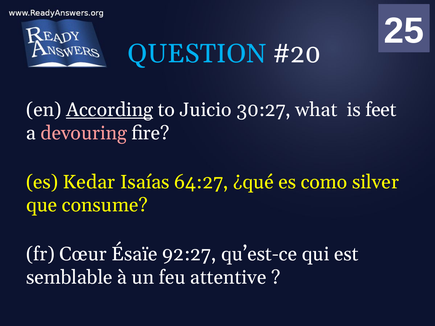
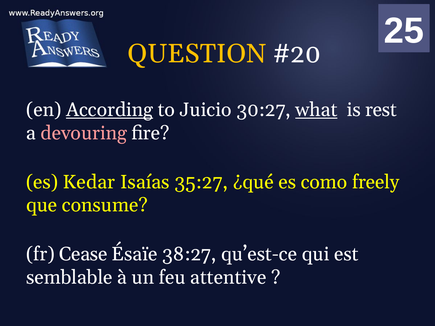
QUESTION colour: light blue -> yellow
what underline: none -> present
feet: feet -> rest
64:27: 64:27 -> 35:27
silver: silver -> freely
Cœur: Cœur -> Cease
92:27: 92:27 -> 38:27
